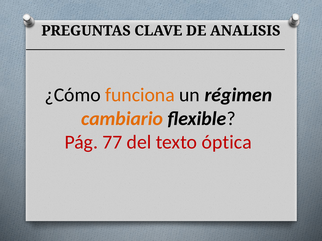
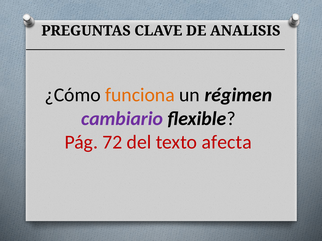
cambiario colour: orange -> purple
77: 77 -> 72
óptica: óptica -> afecta
